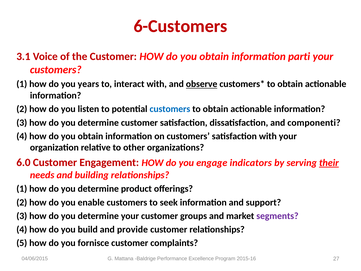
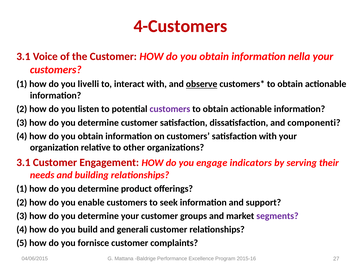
6-Customers: 6-Customers -> 4-Customers
parti: parti -> nella
years: years -> livelli
customers at (170, 109) colour: blue -> purple
6.0 at (23, 162): 6.0 -> 3.1
their underline: present -> none
provide: provide -> generali
